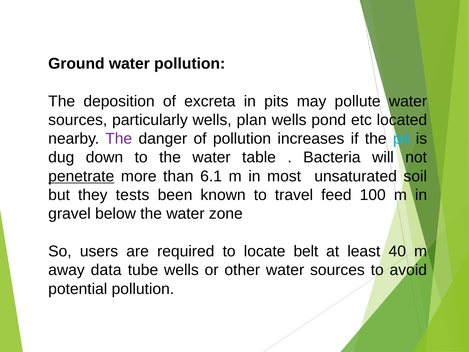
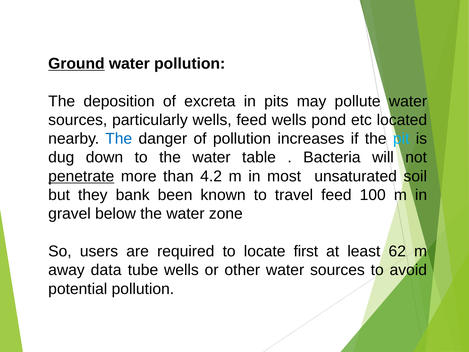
Ground underline: none -> present
wells plan: plan -> feed
The at (119, 139) colour: purple -> blue
6.1: 6.1 -> 4.2
tests: tests -> bank
belt: belt -> first
40: 40 -> 62
